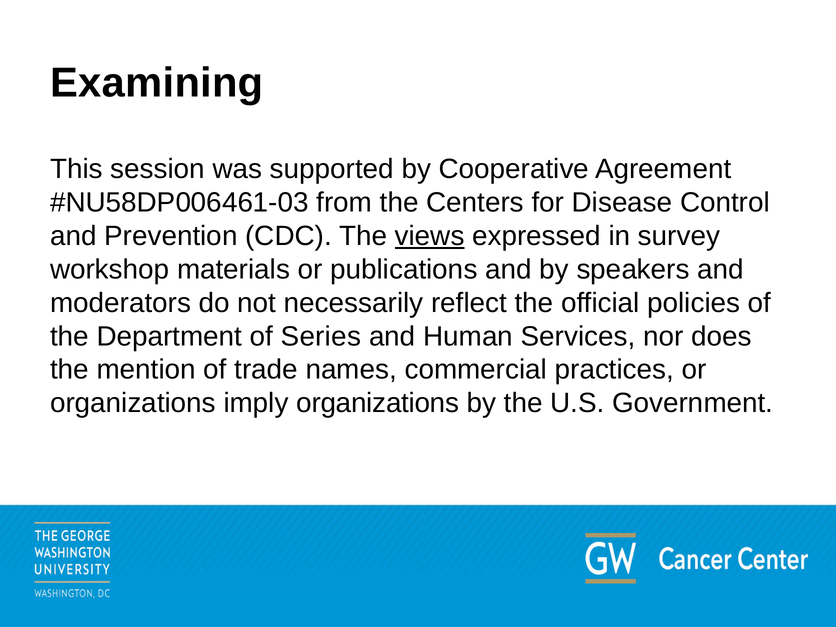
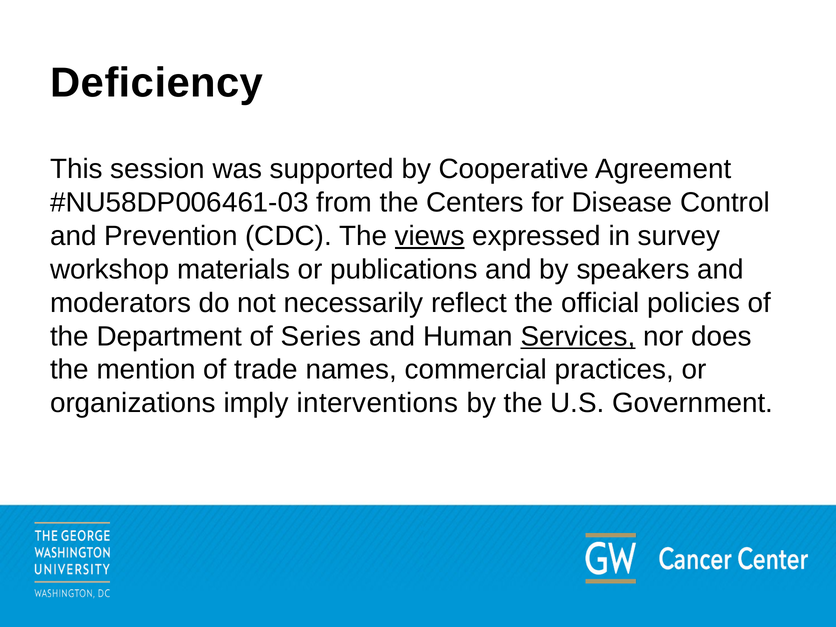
Examining: Examining -> Deficiency
Services underline: none -> present
imply organizations: organizations -> interventions
